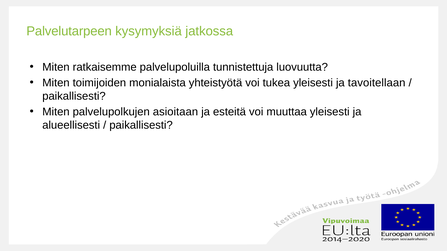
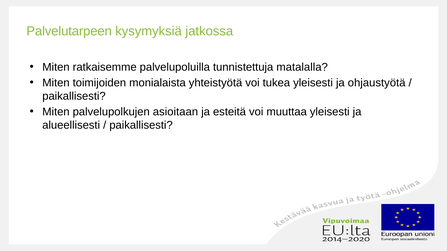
luovuutta: luovuutta -> matalalla
tavoitellaan: tavoitellaan -> ohjaustyötä
